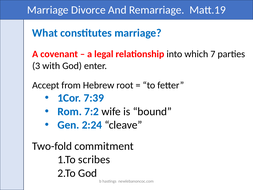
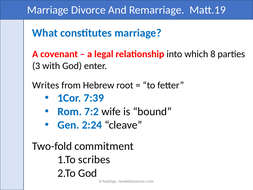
7: 7 -> 8
Accept: Accept -> Writes
